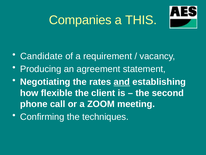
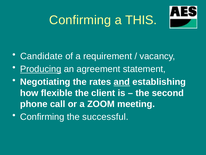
Companies at (80, 20): Companies -> Confirming
Producing underline: none -> present
techniques: techniques -> successful
